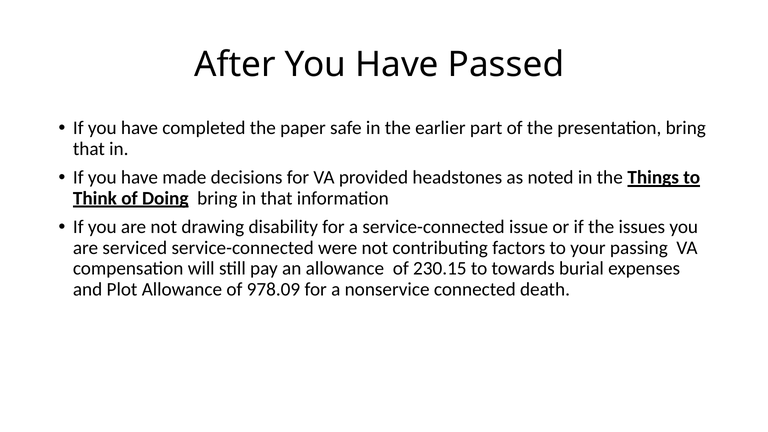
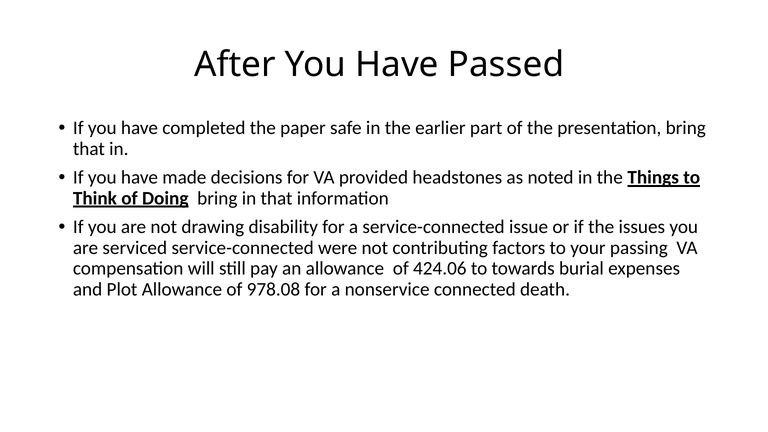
230.15: 230.15 -> 424.06
978.09: 978.09 -> 978.08
